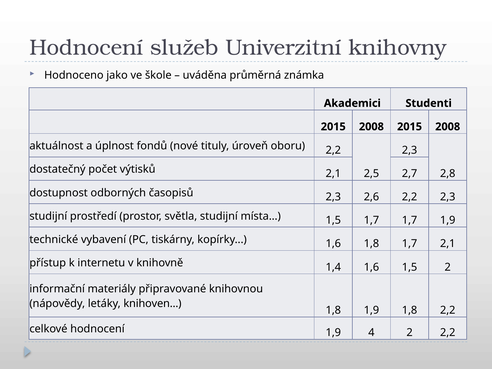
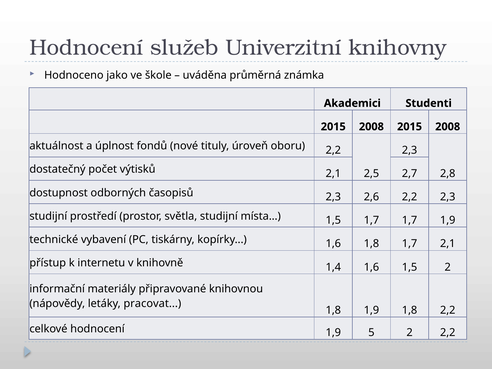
knihoven: knihoven -> pracovat
4: 4 -> 5
